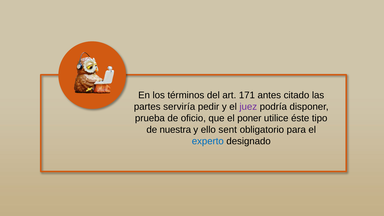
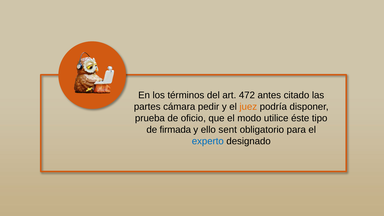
171: 171 -> 472
serviría: serviría -> cámara
juez colour: purple -> orange
poner: poner -> modo
nuestra: nuestra -> firmada
